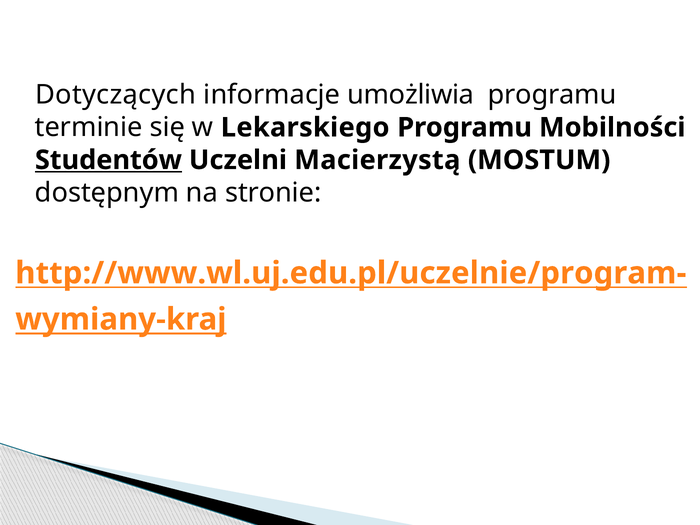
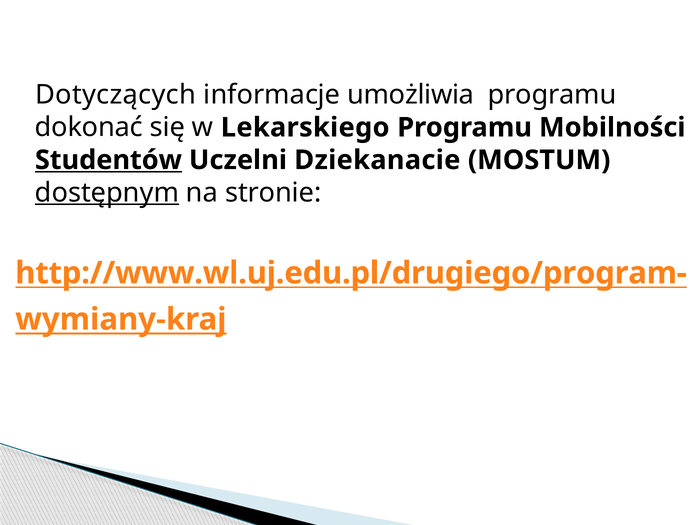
terminie: terminie -> dokonać
Macierzystą: Macierzystą -> Dziekanacie
dostępnym underline: none -> present
http://www.wl.uj.edu.pl/uczelnie/program-: http://www.wl.uj.edu.pl/uczelnie/program- -> http://www.wl.uj.edu.pl/drugiego/program-
